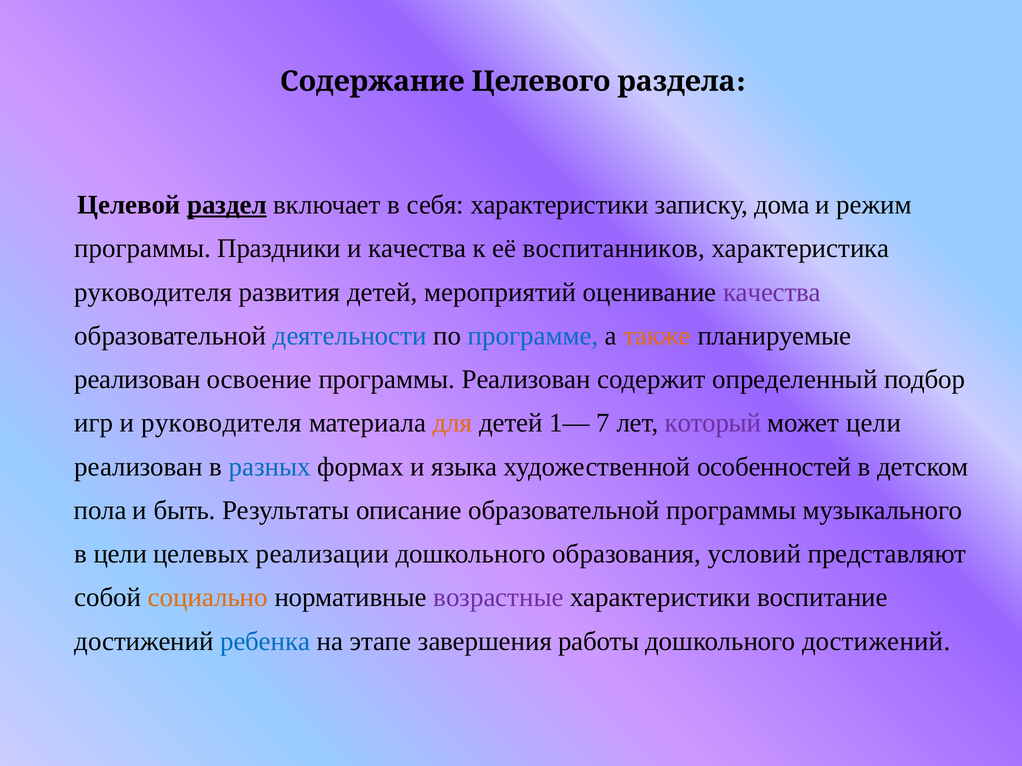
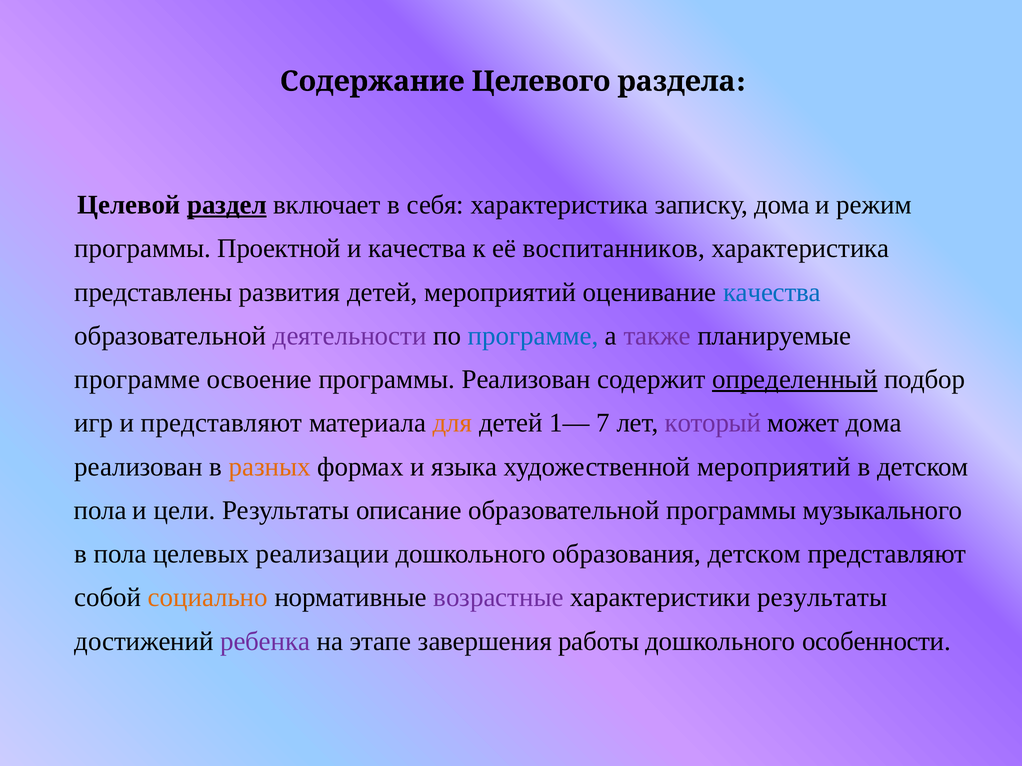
себя характеристики: характеристики -> характеристика
Праздники: Праздники -> Проектной
руководителя at (153, 292): руководителя -> представлены
качества at (772, 292) colour: purple -> blue
деятельности colour: blue -> purple
также colour: orange -> purple
реализован at (137, 380): реализован -> программе
определенный underline: none -> present
и руководителя: руководителя -> представляют
может цели: цели -> дома
разных colour: blue -> orange
художественной особенностей: особенностей -> мероприятий
быть: быть -> цели
в цели: цели -> пола
образования условий: условий -> детском
характеристики воспитание: воспитание -> результаты
ребенка colour: blue -> purple
дошкольного достижений: достижений -> особенности
